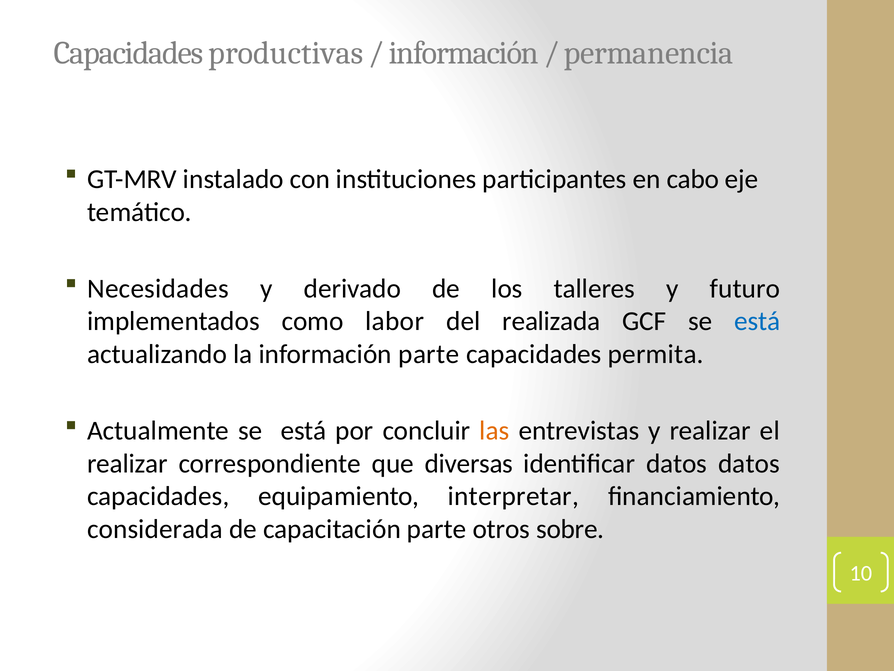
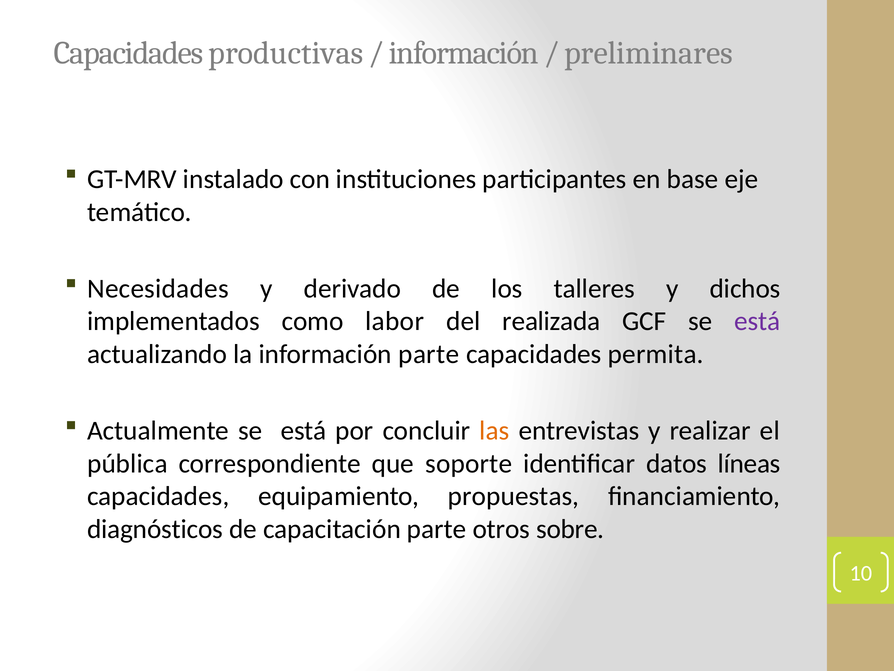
permanencia: permanencia -> preliminares
cabo: cabo -> base
futuro: futuro -> dichos
está at (757, 321) colour: blue -> purple
realizar at (128, 463): realizar -> pública
diversas: diversas -> soporte
datos datos: datos -> líneas
interpretar: interpretar -> propuestas
considerada: considerada -> diagnósticos
